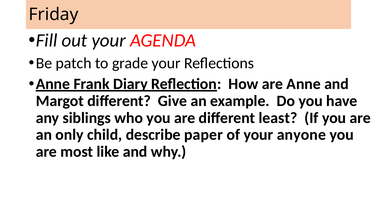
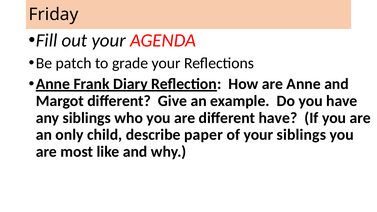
different least: least -> have
your anyone: anyone -> siblings
